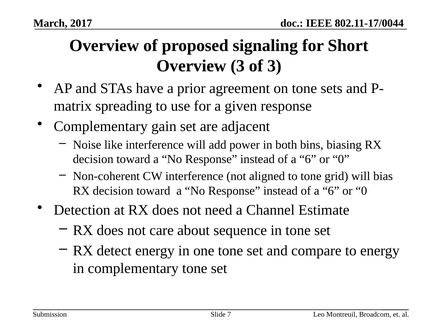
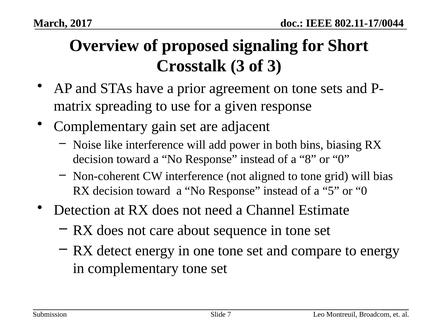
Overview at (191, 66): Overview -> Crosstalk
6 at (308, 160): 6 -> 8
6 at (331, 191): 6 -> 5
